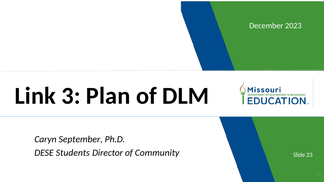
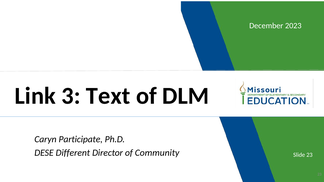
Plan: Plan -> Text
September: September -> Participate
Students: Students -> Different
